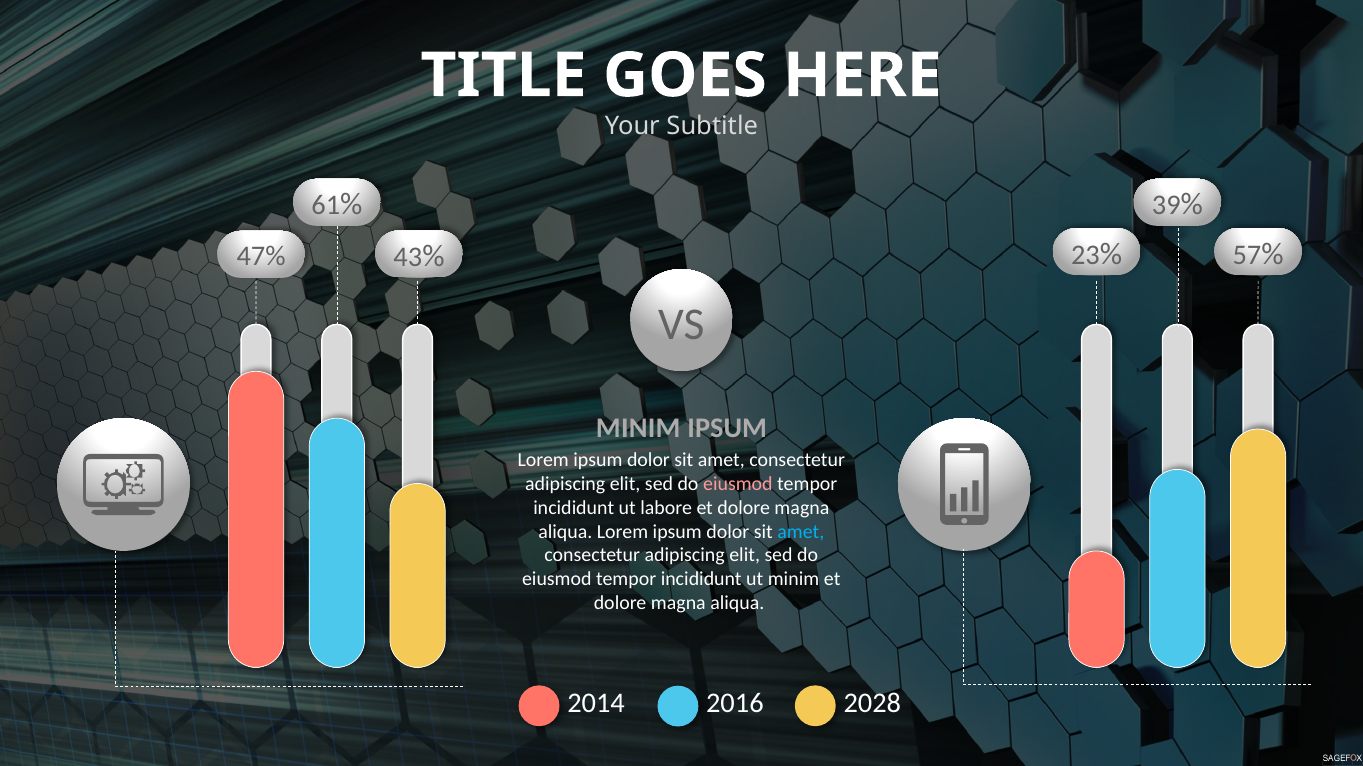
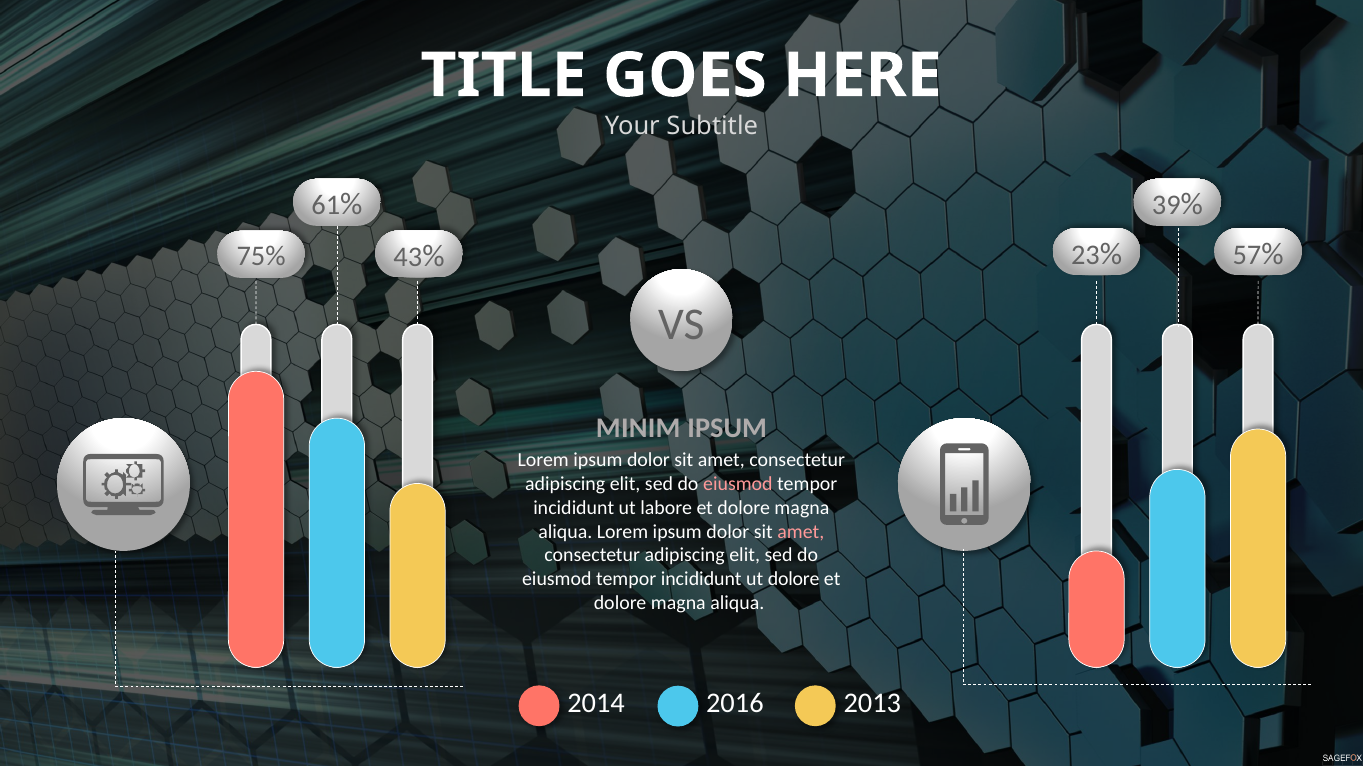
47%: 47% -> 75%
amet at (801, 532) colour: light blue -> pink
ut minim: minim -> dolore
2028: 2028 -> 2013
